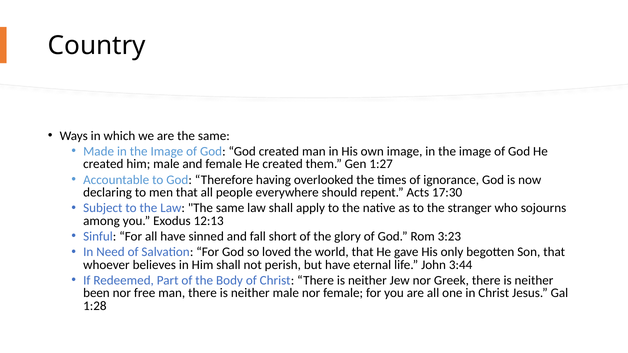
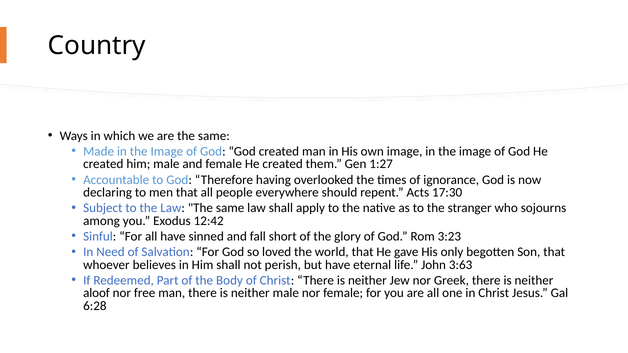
12:13: 12:13 -> 12:42
3:44: 3:44 -> 3:63
been: been -> aloof
1:28: 1:28 -> 6:28
